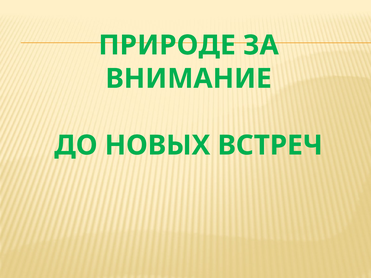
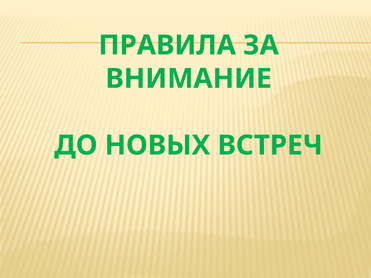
ПРИРОДЕ: ПРИРОДЕ -> ПРАВИЛА
